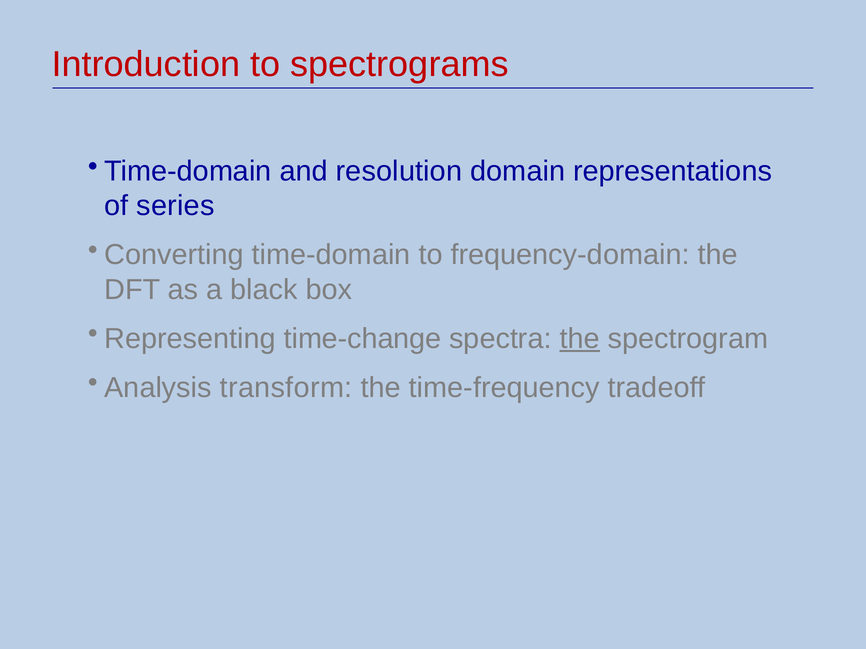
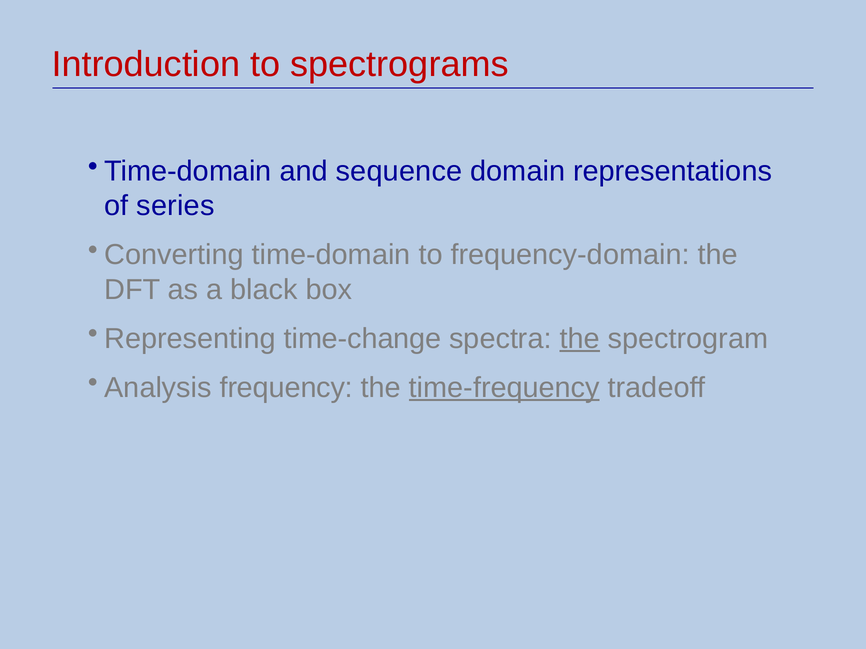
resolution: resolution -> sequence
transform: transform -> frequency
time-frequency underline: none -> present
